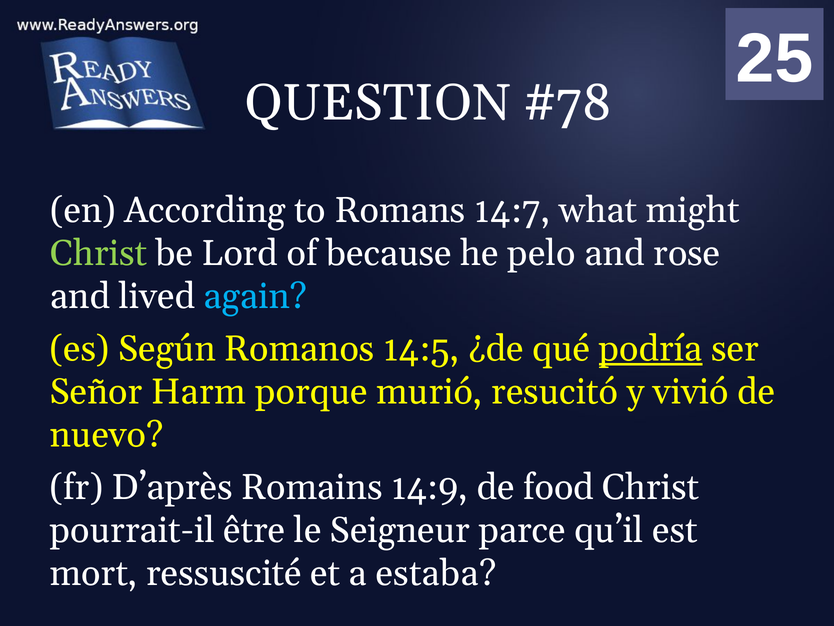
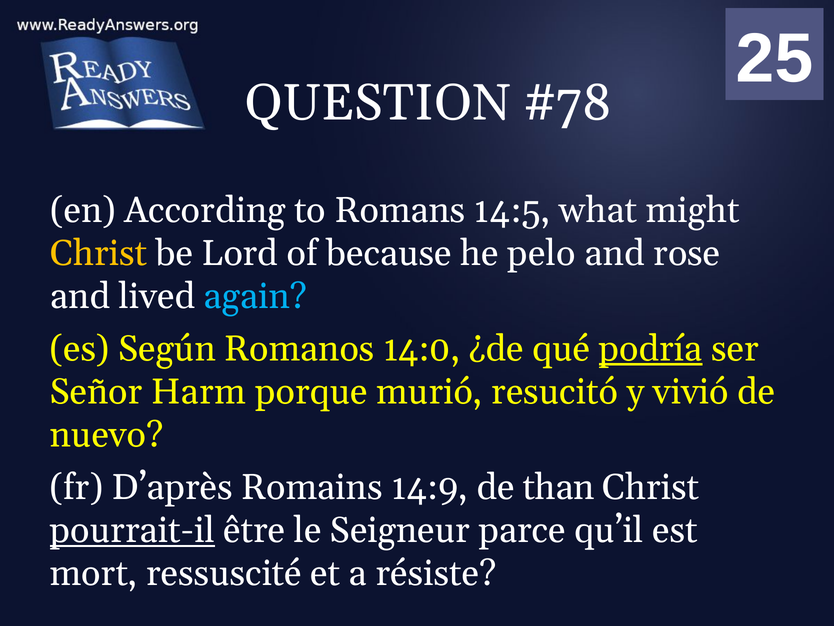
14:7: 14:7 -> 14:5
Christ at (99, 253) colour: light green -> yellow
14:5: 14:5 -> 14:0
food: food -> than
pourrait-il underline: none -> present
estaba: estaba -> résiste
